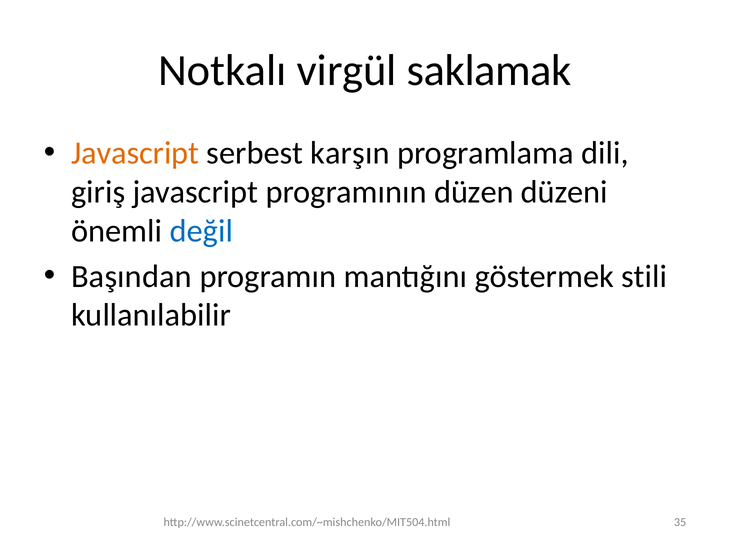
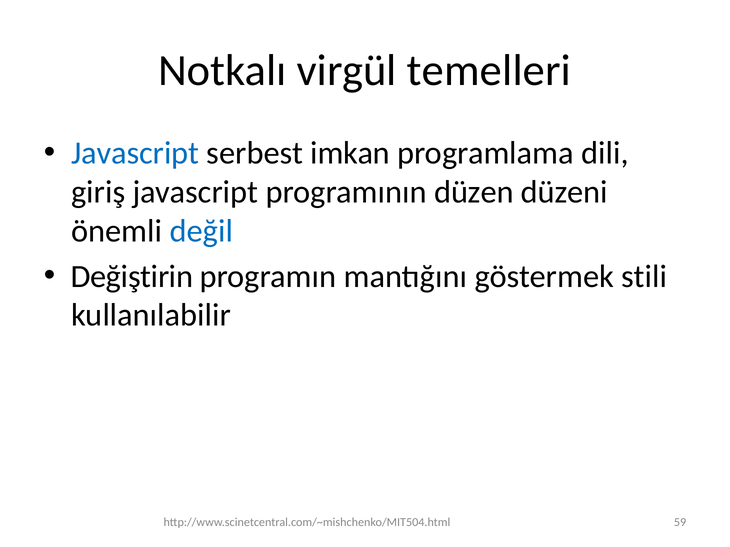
saklamak: saklamak -> temelleri
Javascript at (135, 153) colour: orange -> blue
karşın: karşın -> imkan
Başından: Başından -> Değiştirin
35: 35 -> 59
